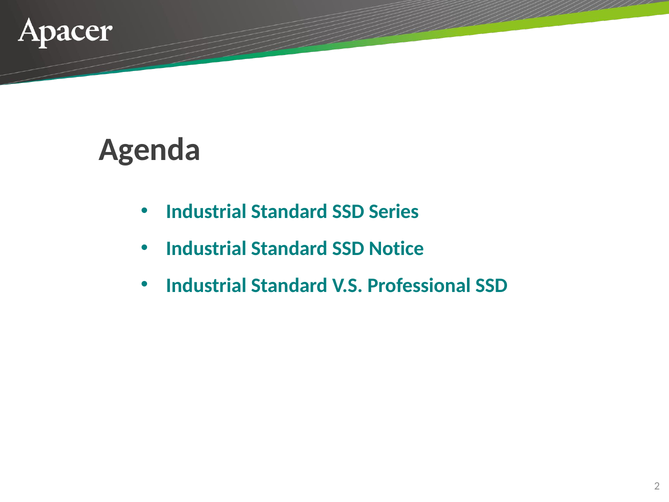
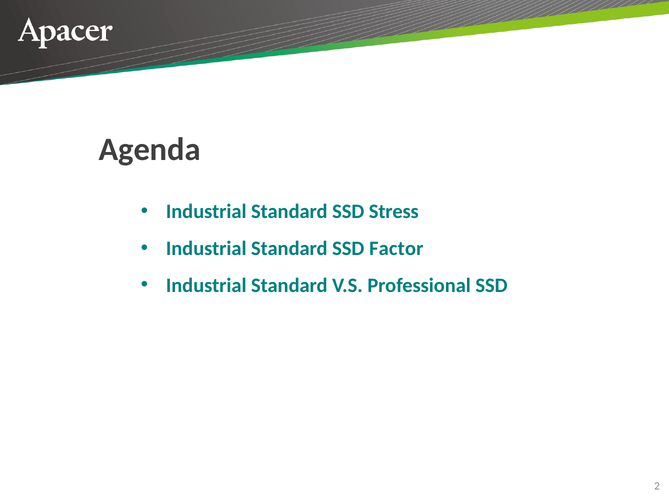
Series: Series -> Stress
Notice: Notice -> Factor
